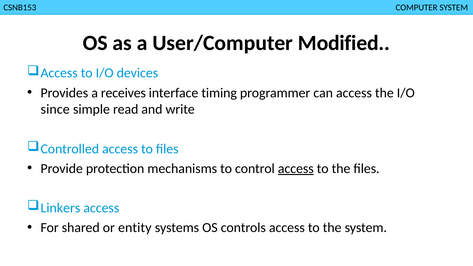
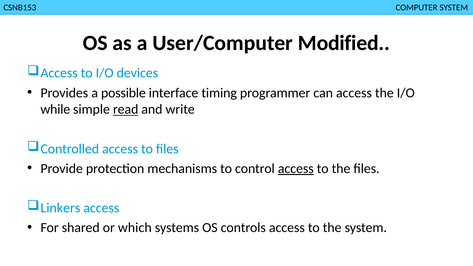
receives: receives -> possible
since: since -> while
read underline: none -> present
entity: entity -> which
